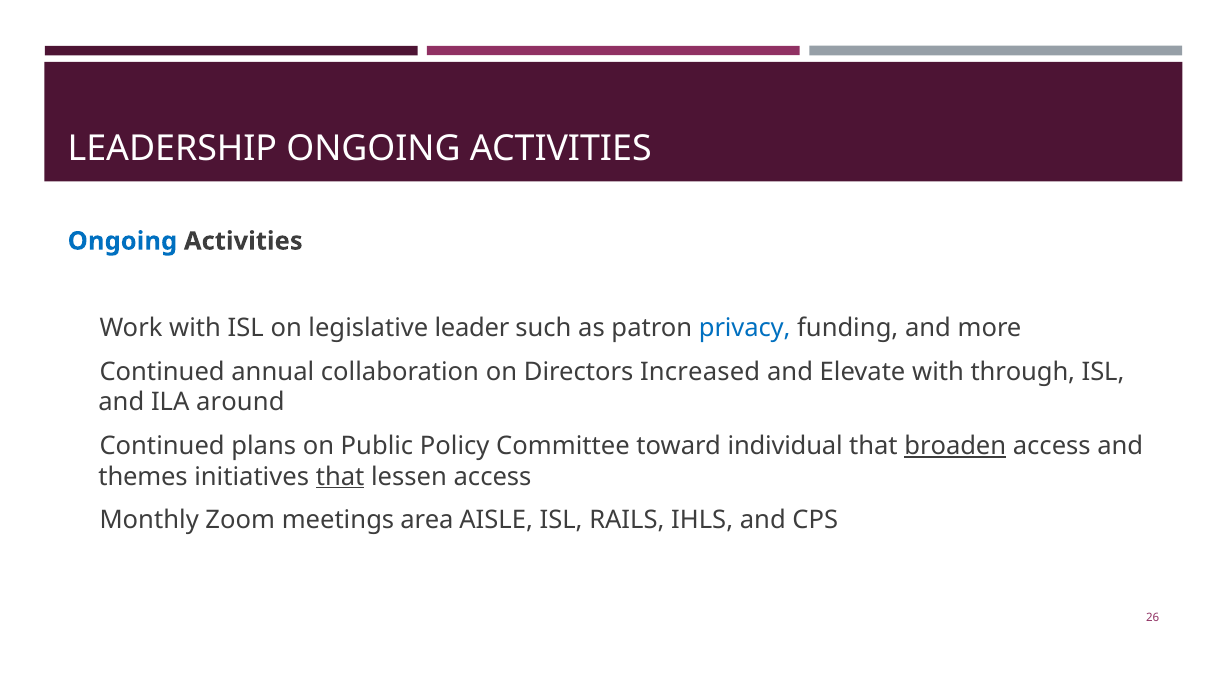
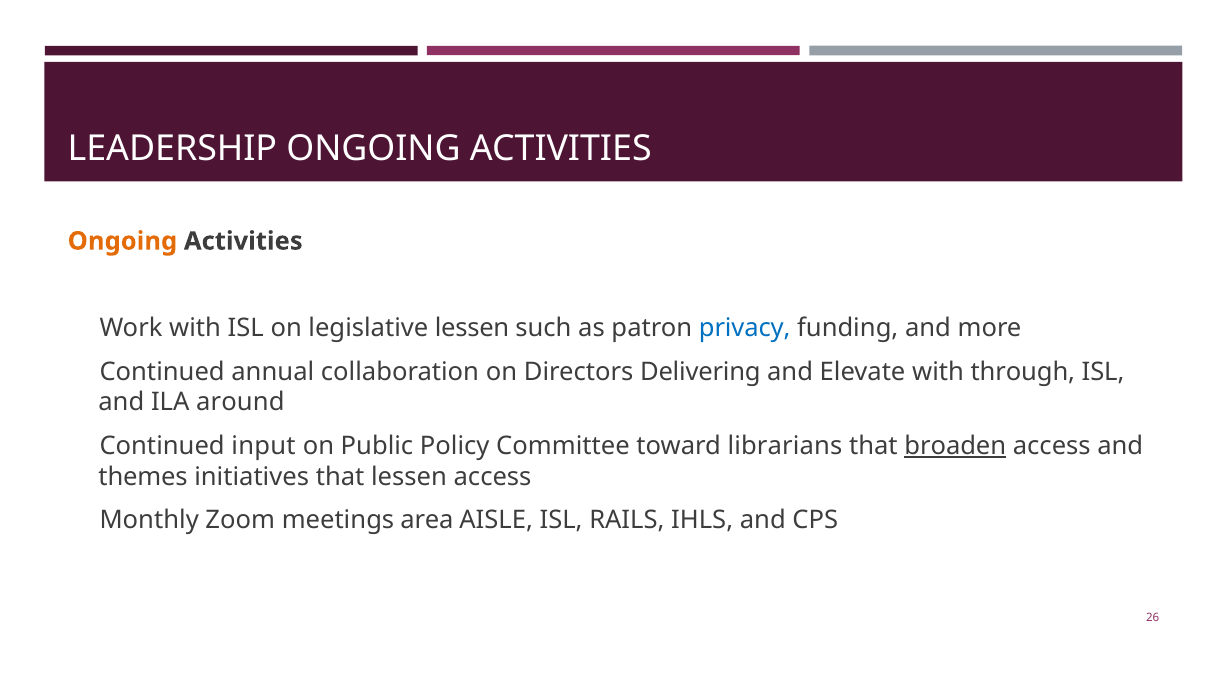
Ongoing at (122, 241) colour: blue -> orange
legislative leader: leader -> lessen
Increased: Increased -> Delivering
plans: plans -> input
individual: individual -> librarians
that at (340, 477) underline: present -> none
